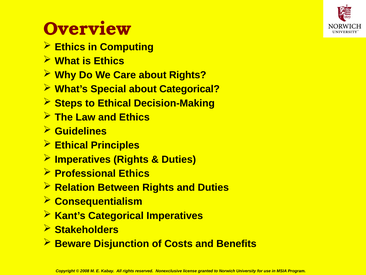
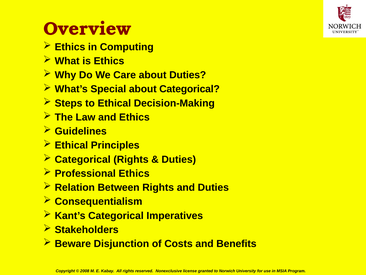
about Rights: Rights -> Duties
Imperatives at (83, 159): Imperatives -> Categorical
